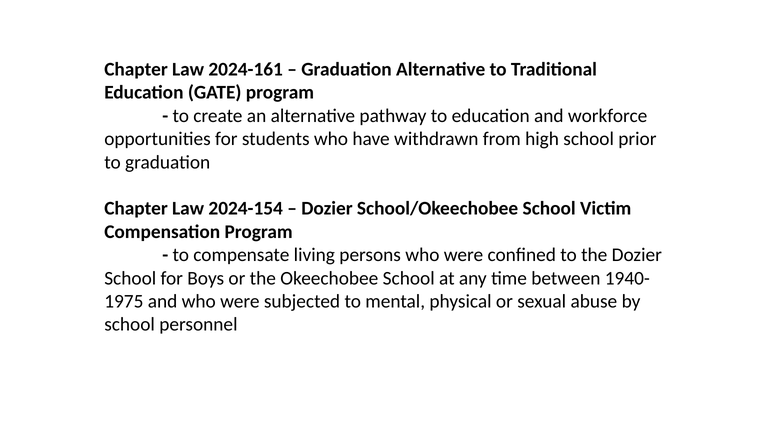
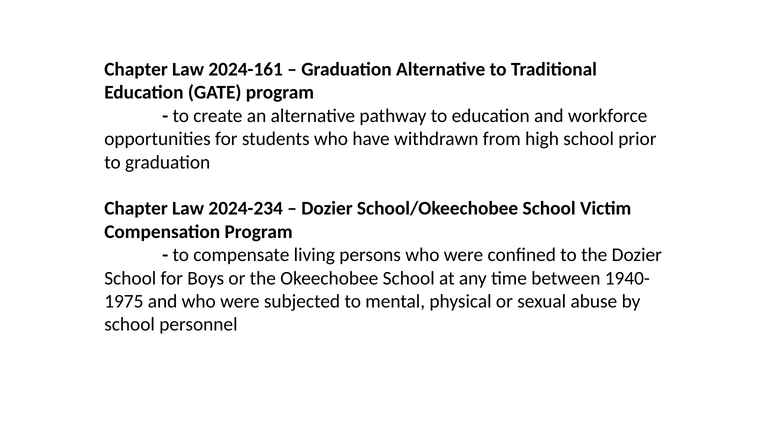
2024-154: 2024-154 -> 2024-234
